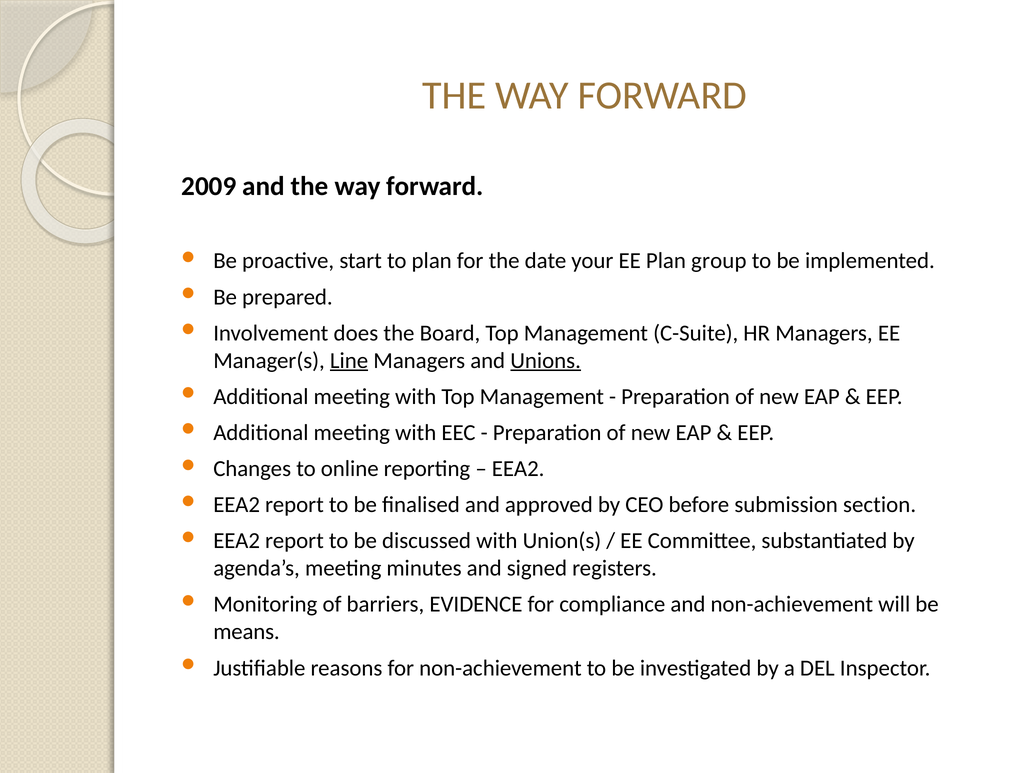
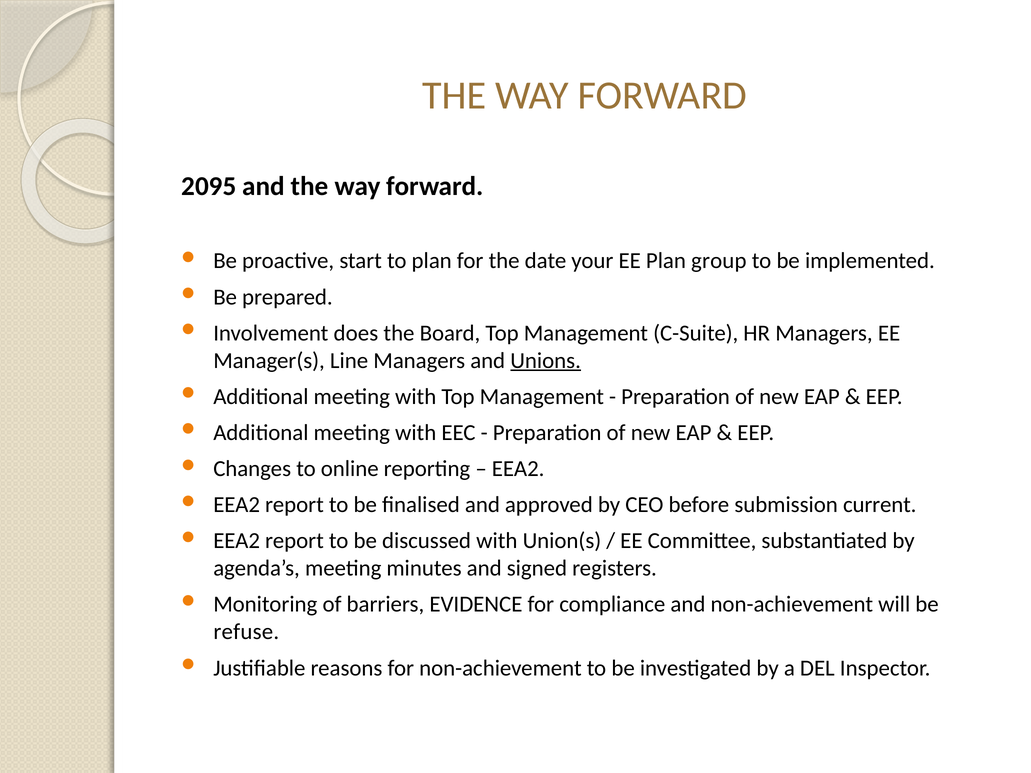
2009: 2009 -> 2095
Line underline: present -> none
section: section -> current
means: means -> refuse
